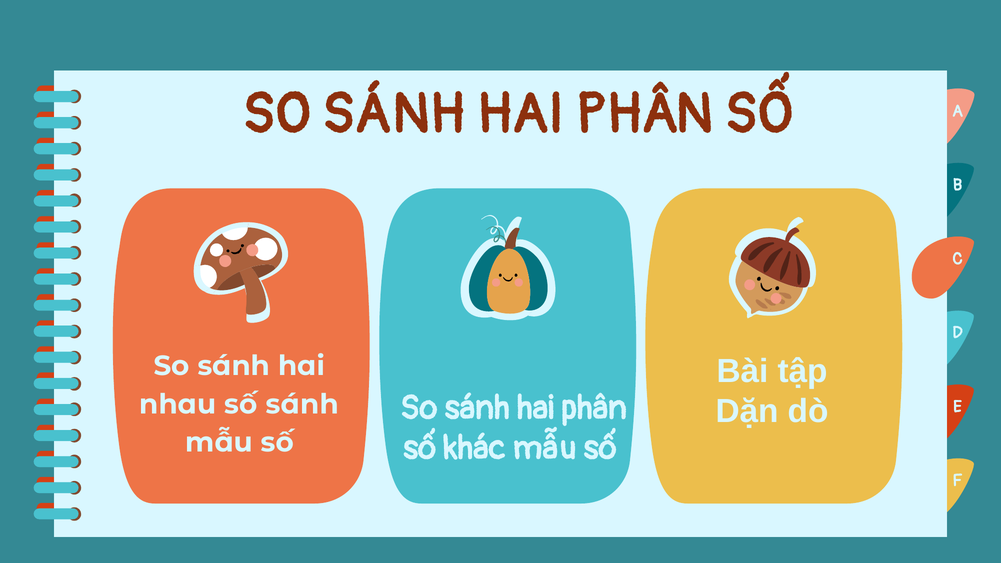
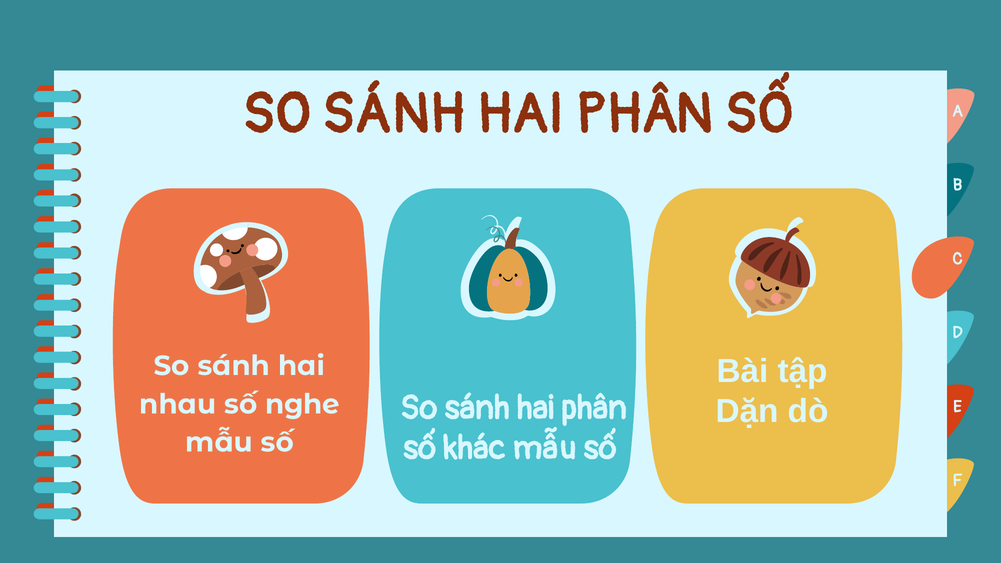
số sánh: sánh -> nghe
